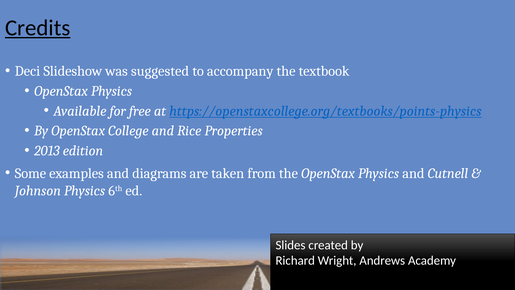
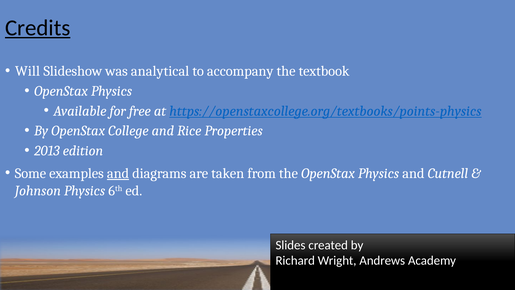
Deci: Deci -> Will
suggested: suggested -> analytical
and at (118, 173) underline: none -> present
